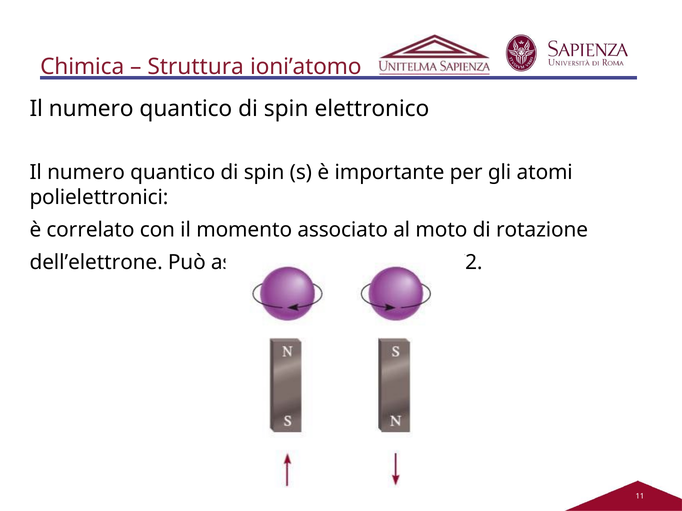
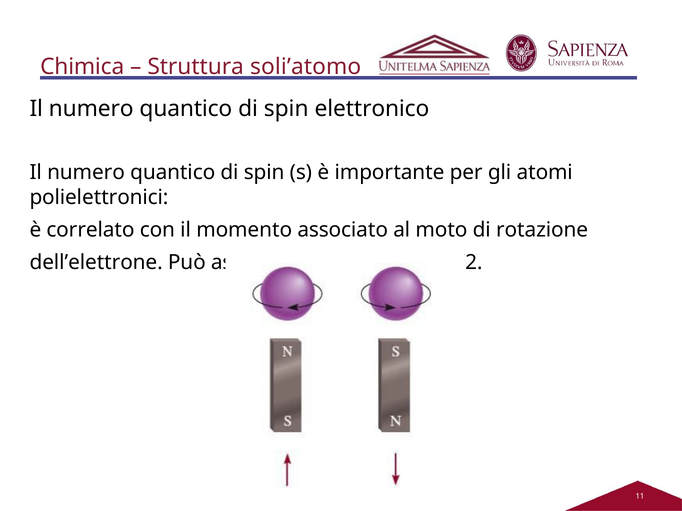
ioni’atomo: ioni’atomo -> soli’atomo
